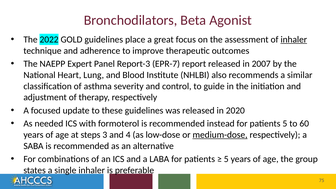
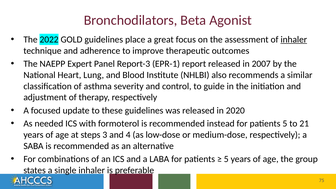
EPR-7: EPR-7 -> EPR-1
60: 60 -> 21
medium-dose underline: present -> none
